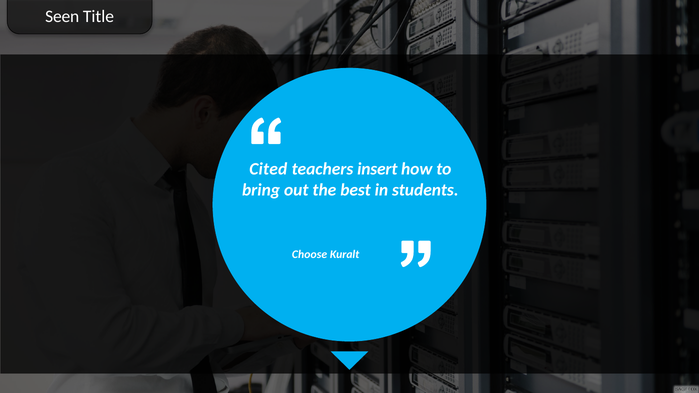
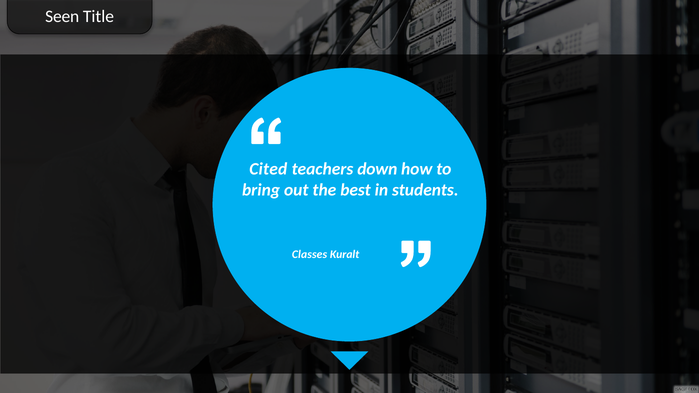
insert: insert -> down
Choose: Choose -> Classes
